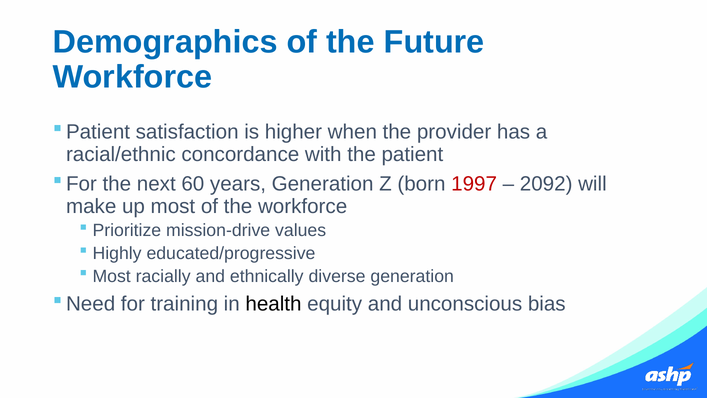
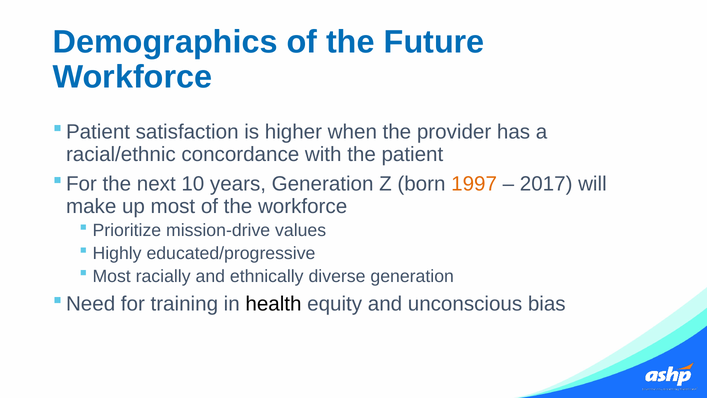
60: 60 -> 10
1997 colour: red -> orange
2092: 2092 -> 2017
